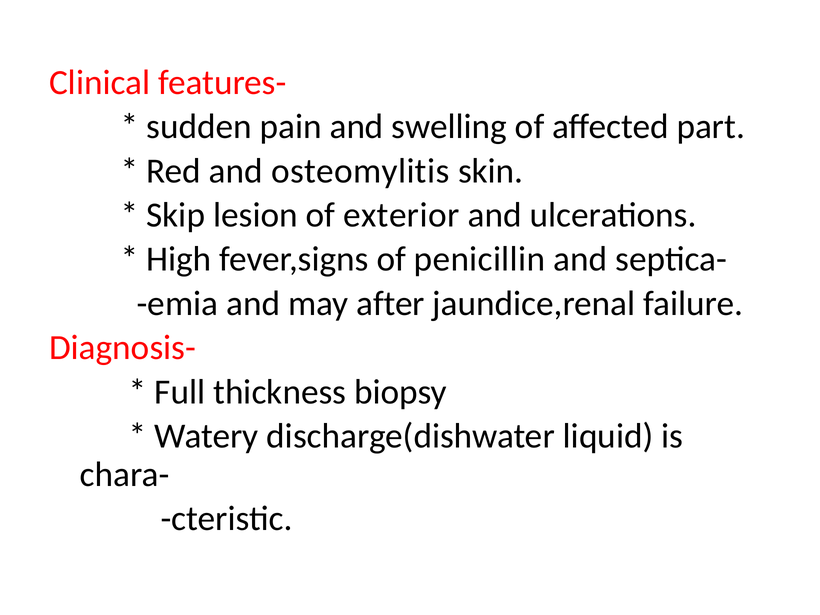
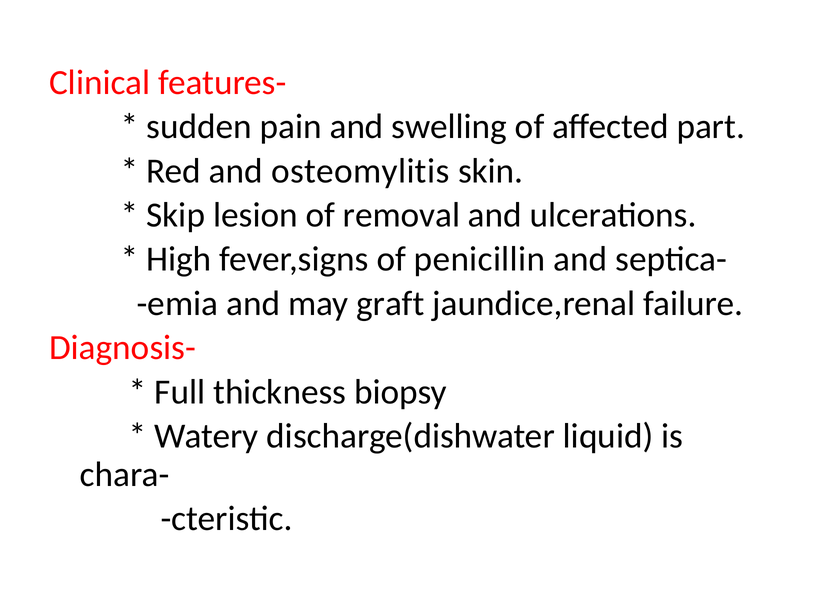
exterior: exterior -> removal
after: after -> graft
